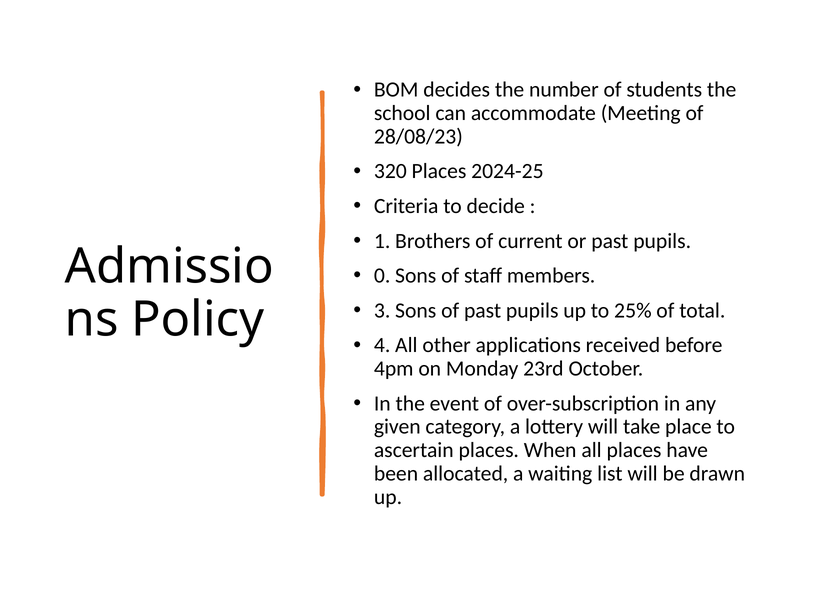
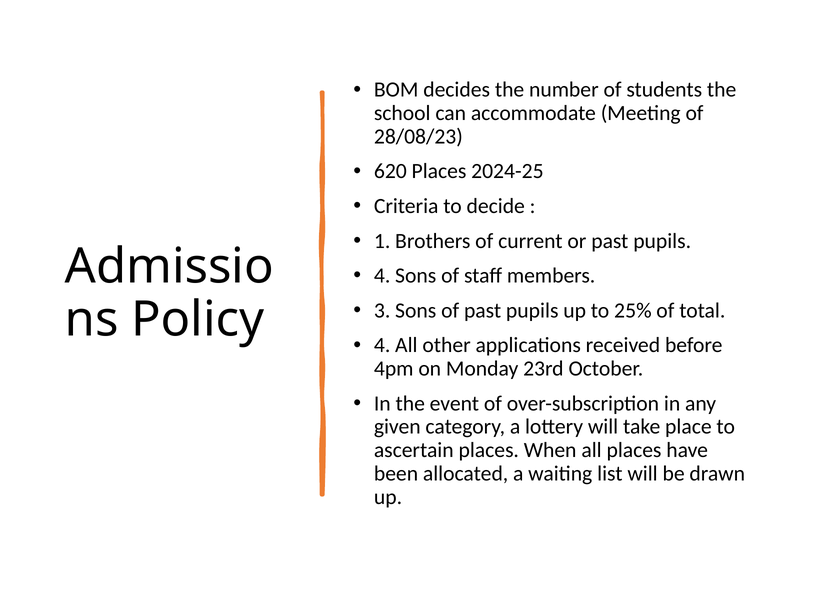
320: 320 -> 620
0 at (382, 276): 0 -> 4
